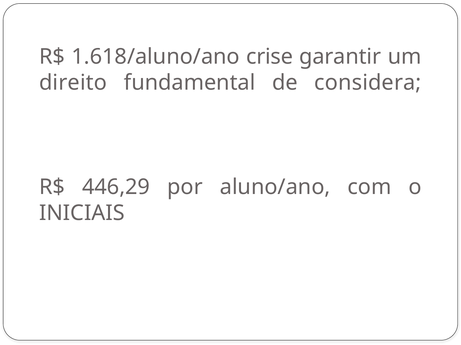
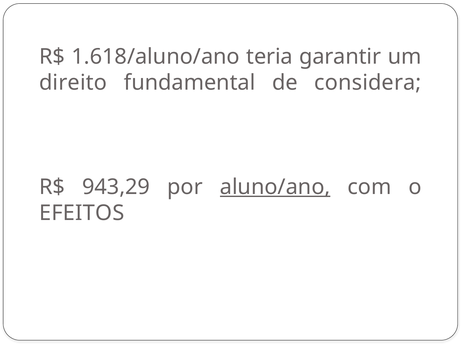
crise: crise -> teria
446,29: 446,29 -> 943,29
aluno/ano underline: none -> present
INICIAIS: INICIAIS -> EFEITOS
